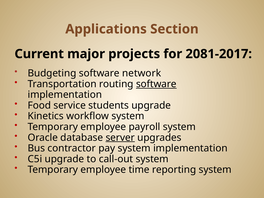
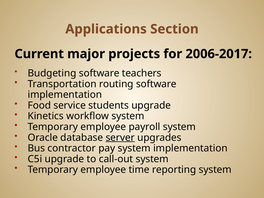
2081-2017: 2081-2017 -> 2006-2017
network: network -> teachers
software at (156, 84) underline: present -> none
